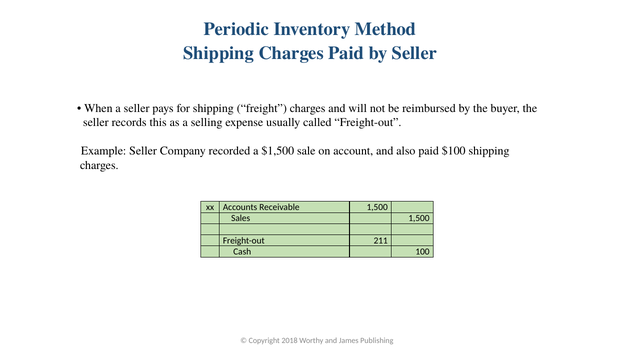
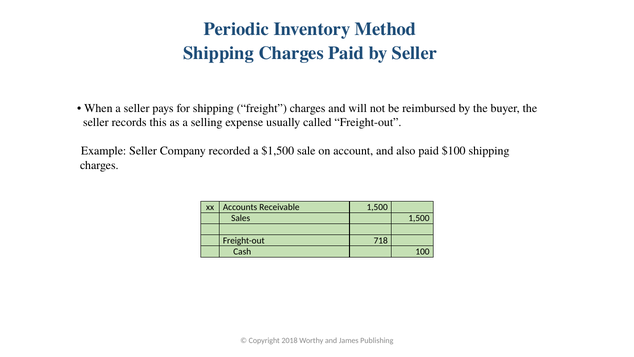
211: 211 -> 718
